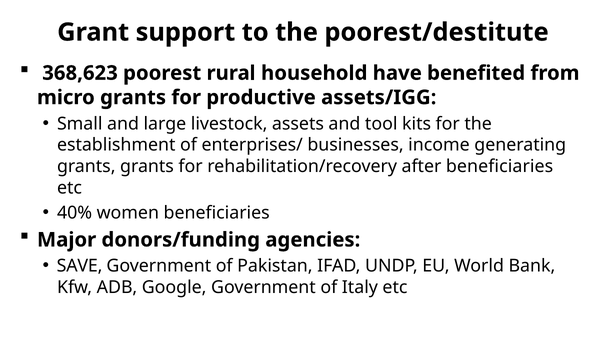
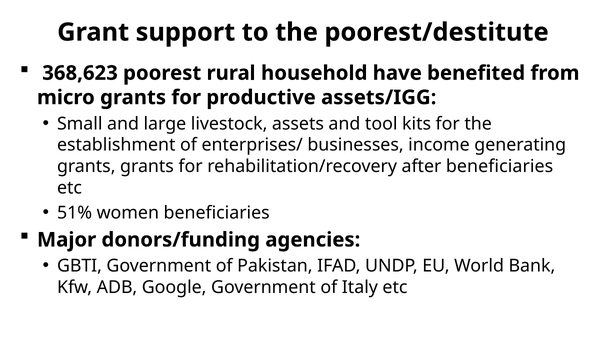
40%: 40% -> 51%
SAVE: SAVE -> GBTI
